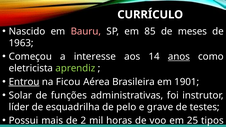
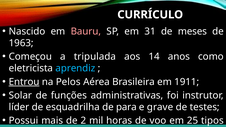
85: 85 -> 31
interesse: interesse -> tripulada
anos underline: present -> none
aprendiz colour: light green -> light blue
Ficou: Ficou -> Pelos
1901: 1901 -> 1911
pelo: pelo -> para
